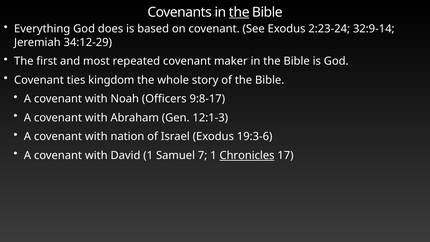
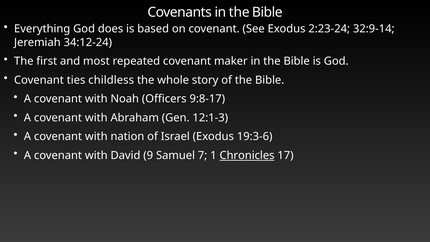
the at (239, 12) underline: present -> none
34:12-29: 34:12-29 -> 34:12-24
kingdom: kingdom -> childless
David 1: 1 -> 9
